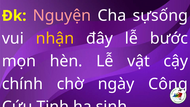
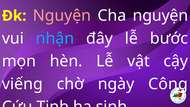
Cha sựsống: sựsống -> nguyện
nhận colour: yellow -> light blue
chính: chính -> viếng
